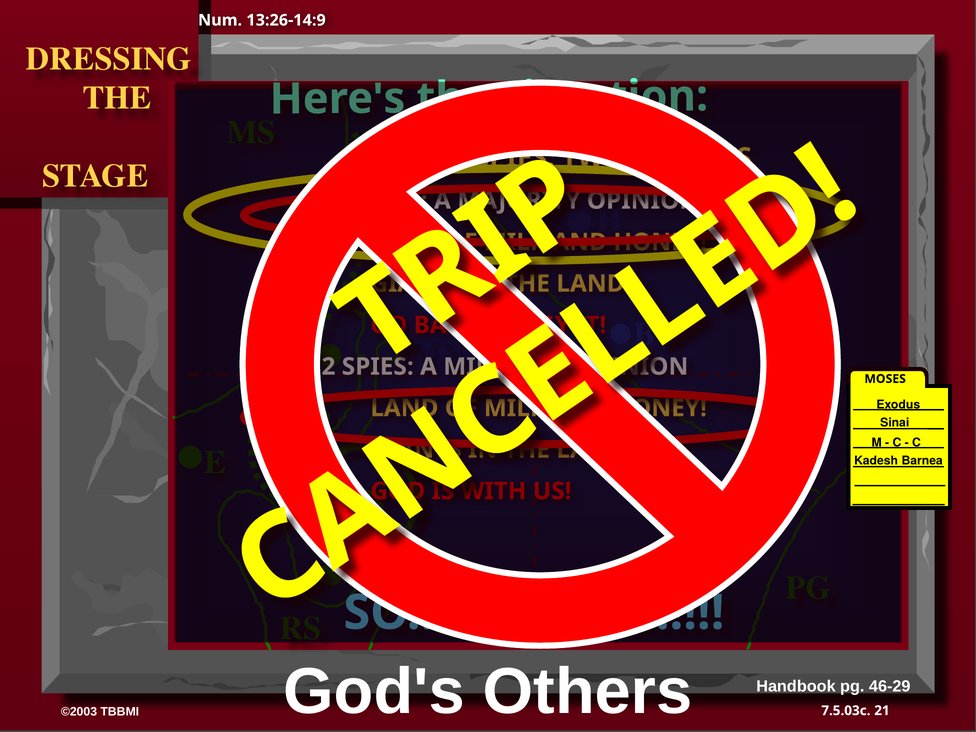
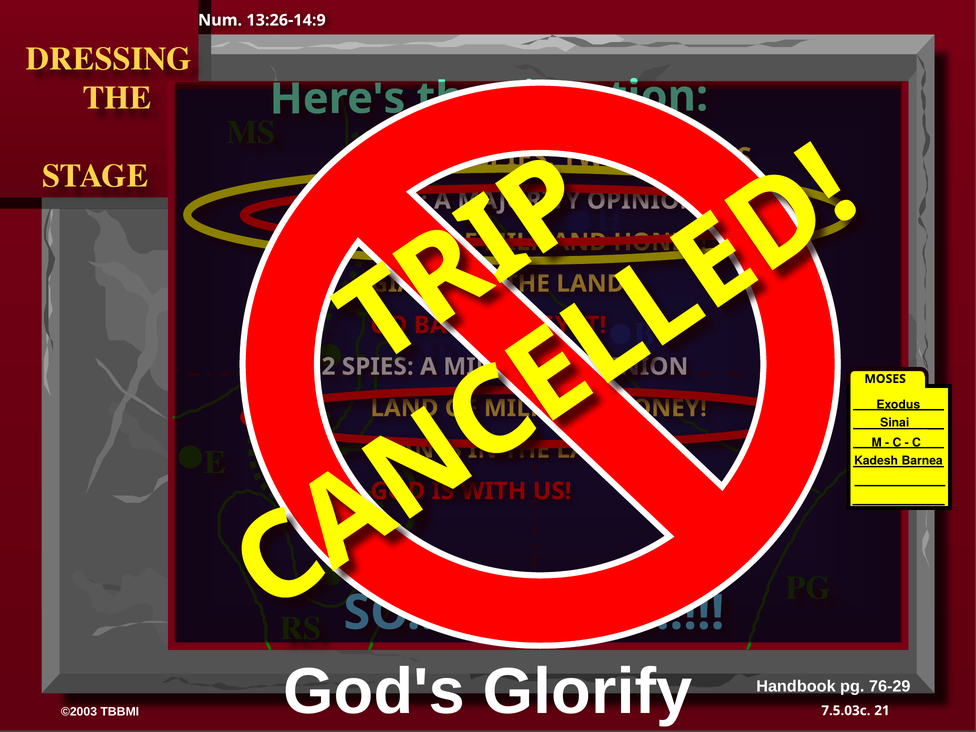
Others: Others -> Glorify
46-29: 46-29 -> 76-29
